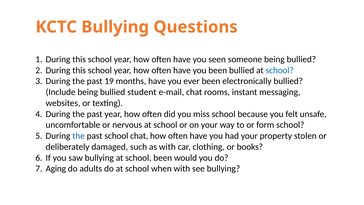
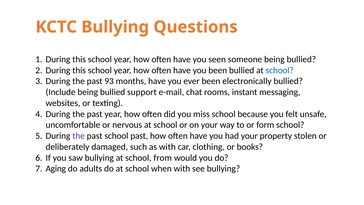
19: 19 -> 93
student: student -> support
the at (79, 136) colour: blue -> purple
school chat: chat -> past
school been: been -> from
